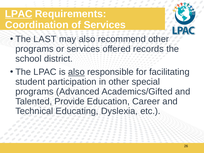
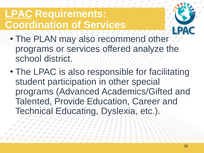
LAST: LAST -> PLAN
records: records -> analyze
also at (76, 72) underline: present -> none
